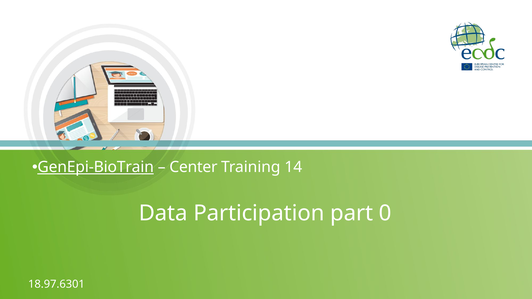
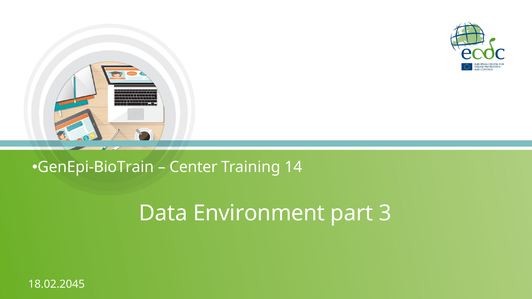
GenEpi-BioTrain underline: present -> none
Participation: Participation -> Environment
0: 0 -> 3
18.97.6301: 18.97.6301 -> 18.02.2045
